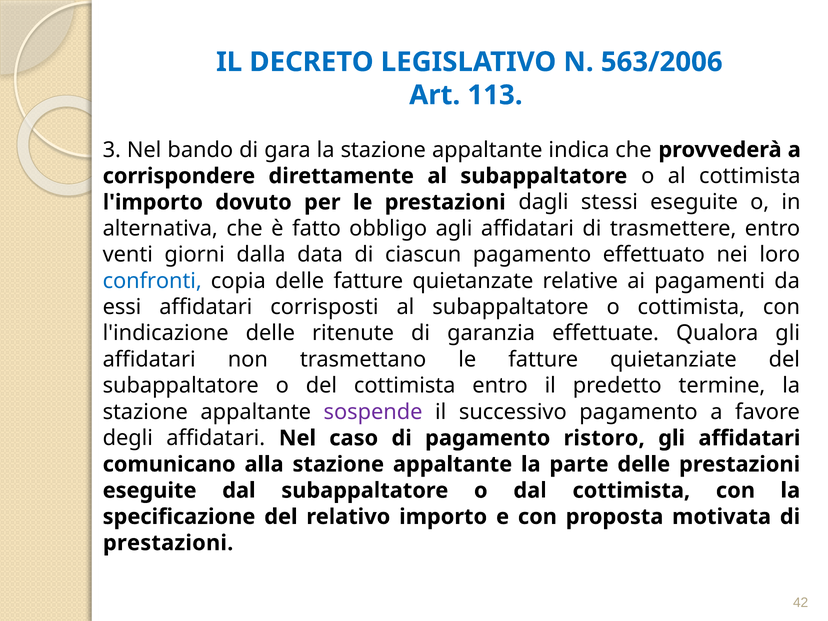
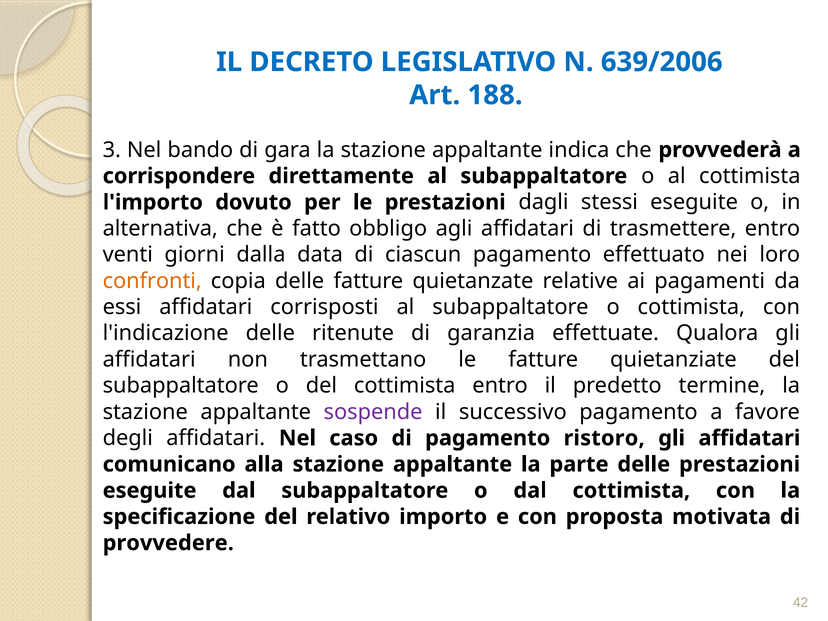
563/2006: 563/2006 -> 639/2006
113: 113 -> 188
confronti colour: blue -> orange
prestazioni at (168, 543): prestazioni -> provvedere
